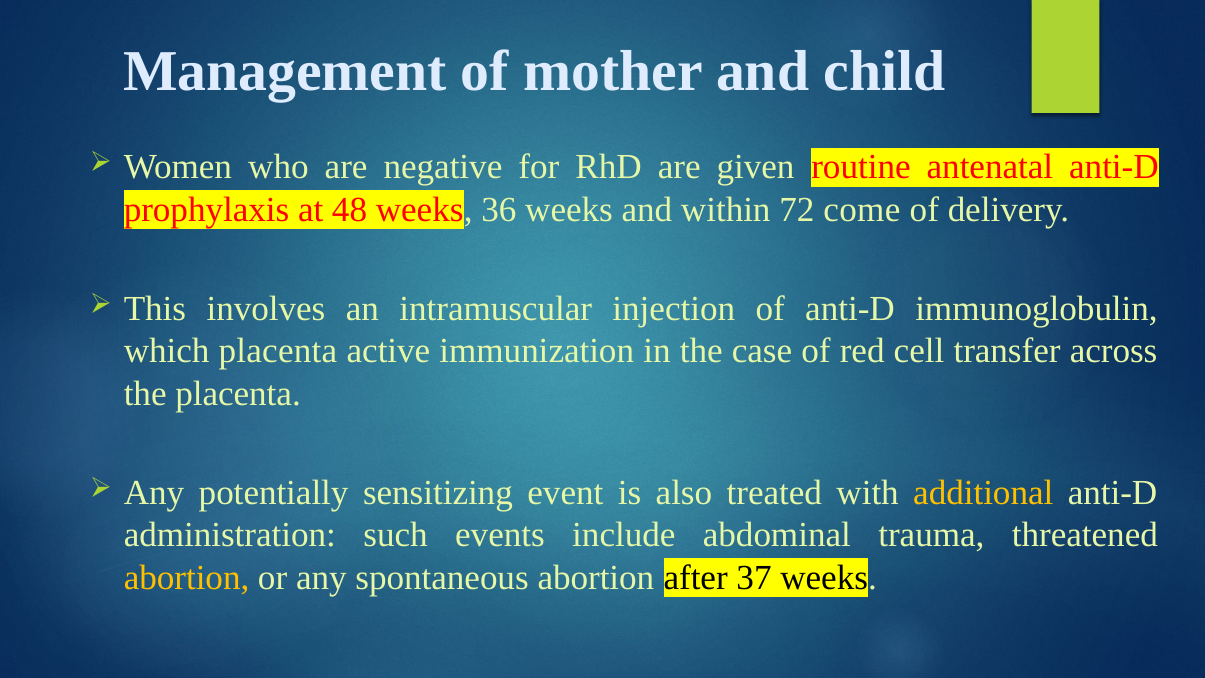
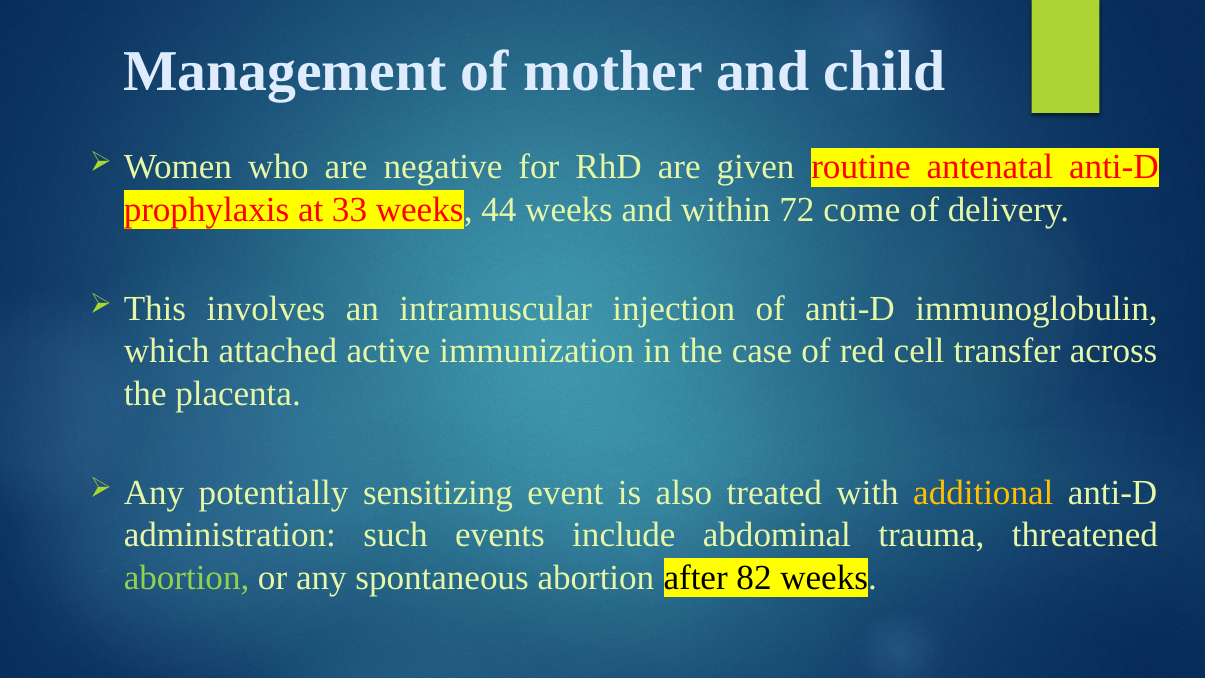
48: 48 -> 33
36: 36 -> 44
which placenta: placenta -> attached
abortion at (187, 577) colour: yellow -> light green
37: 37 -> 82
